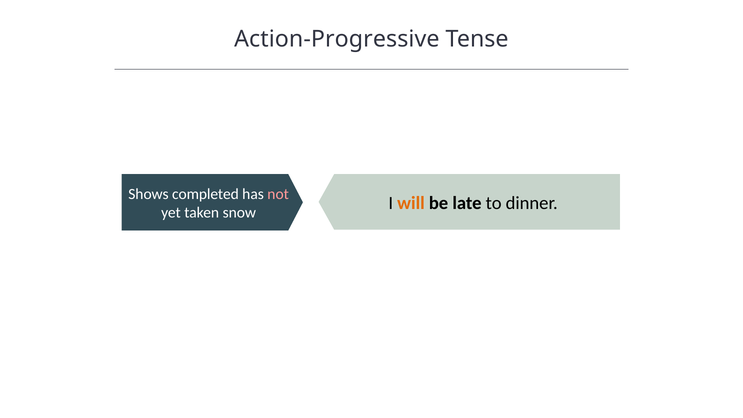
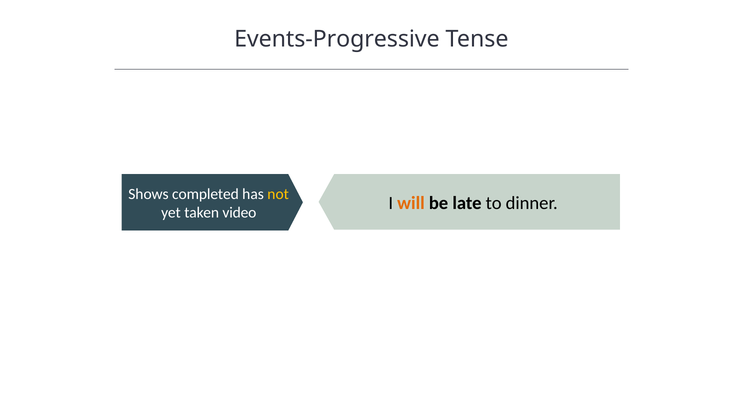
Action-Progressive: Action-Progressive -> Events-Progressive
not colour: pink -> yellow
snow: snow -> video
